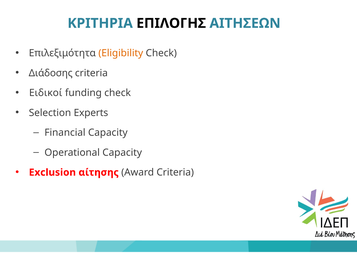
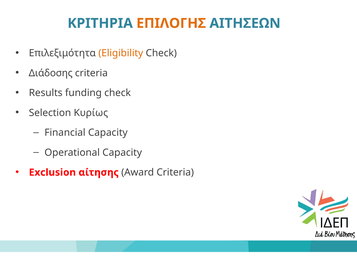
ΕΠΙΛΟΓΗΣ colour: black -> orange
Ειδικοί: Ειδικοί -> Results
Experts: Experts -> Κυρίως
